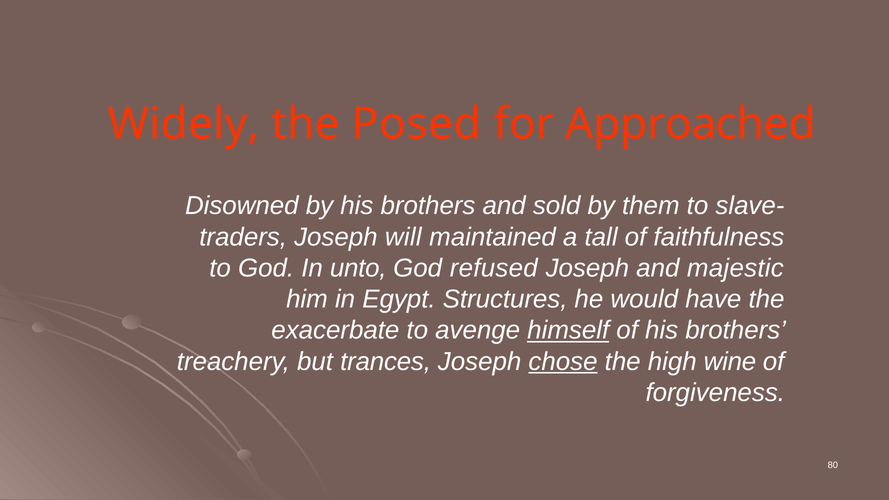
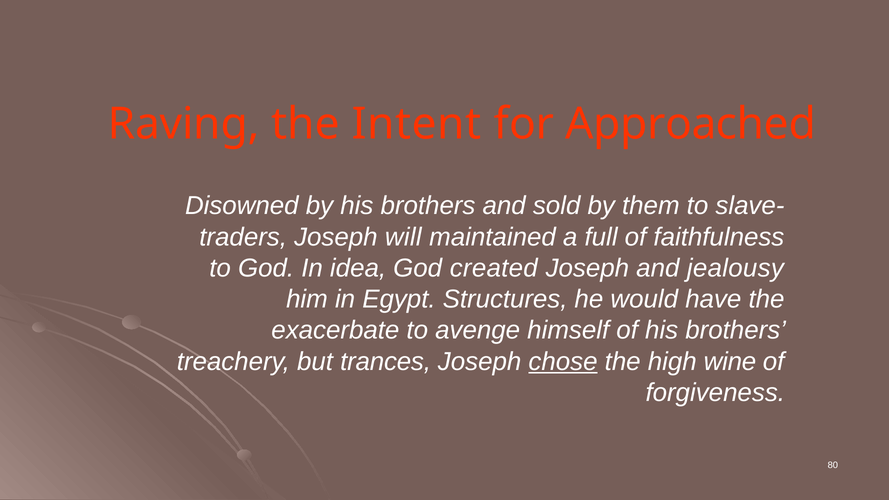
Widely: Widely -> Raving
Posed: Posed -> Intent
tall: tall -> full
unto: unto -> idea
refused: refused -> created
majestic: majestic -> jealousy
himself underline: present -> none
